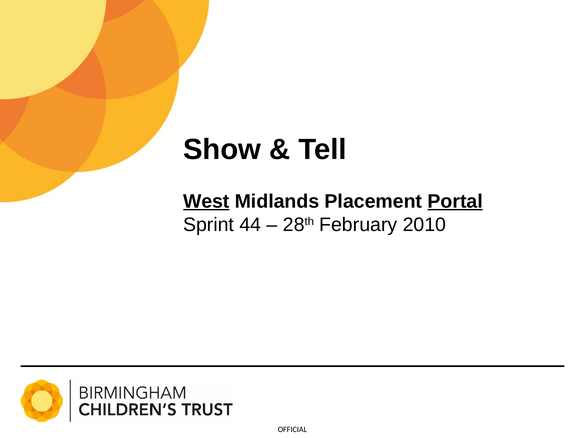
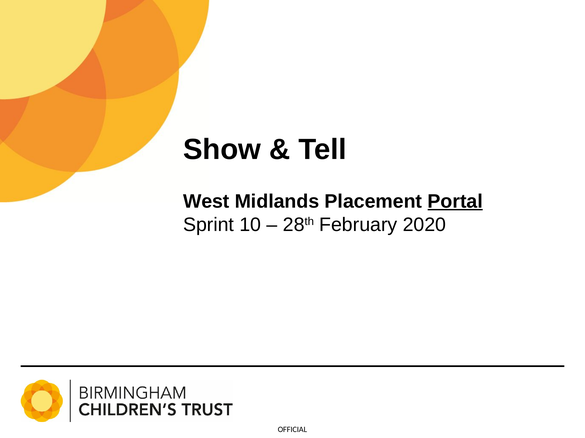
West underline: present -> none
44: 44 -> 10
2010: 2010 -> 2020
